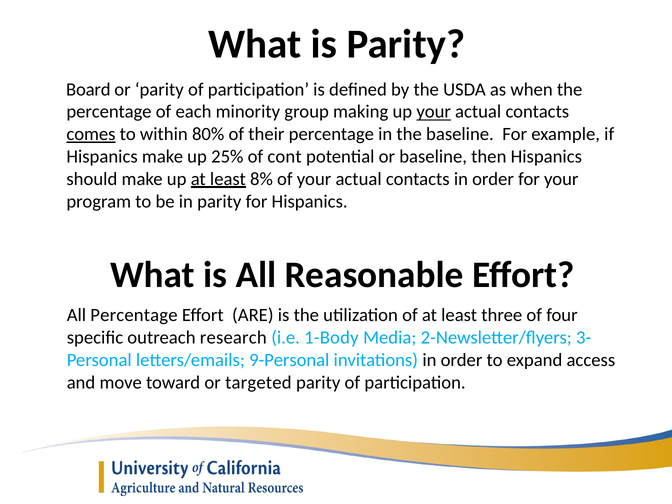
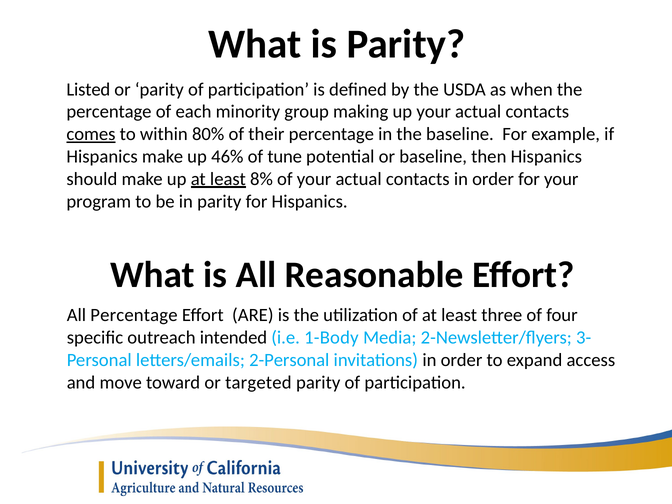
Board: Board -> Listed
your at (434, 112) underline: present -> none
25%: 25% -> 46%
cont: cont -> tune
research: research -> intended
9-Personal: 9-Personal -> 2-Personal
